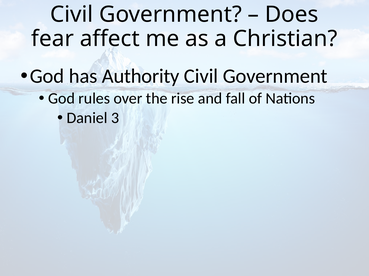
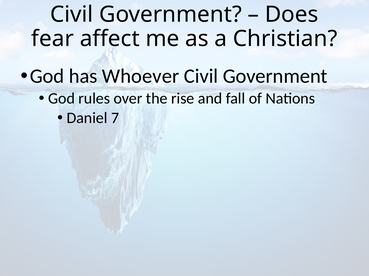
Authority: Authority -> Whoever
3: 3 -> 7
